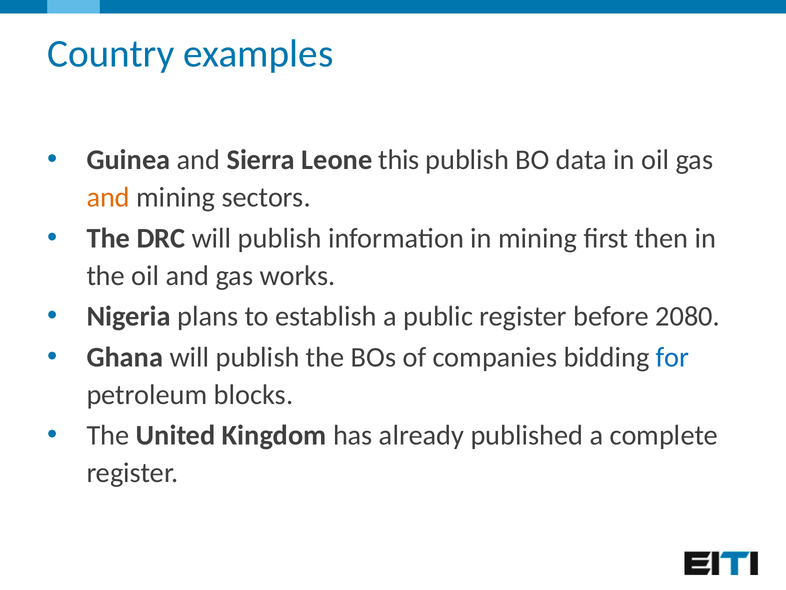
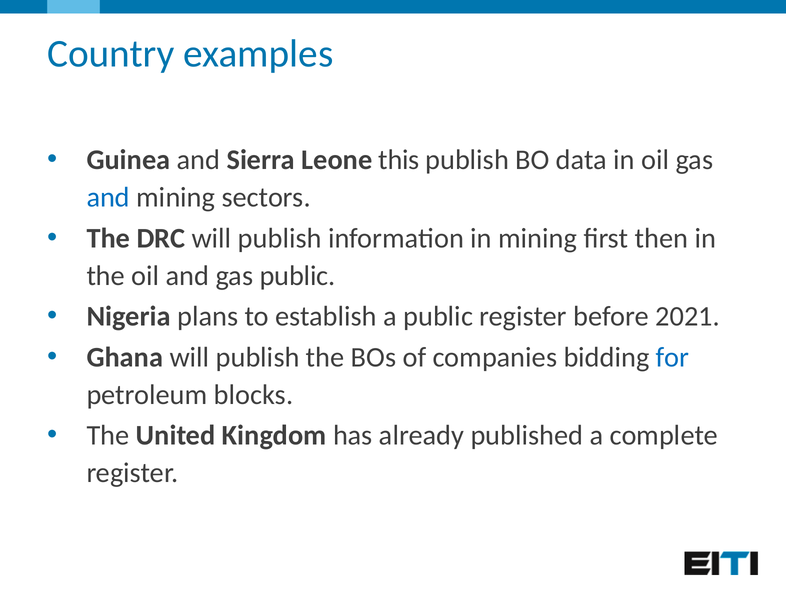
and at (108, 197) colour: orange -> blue
gas works: works -> public
2080: 2080 -> 2021
